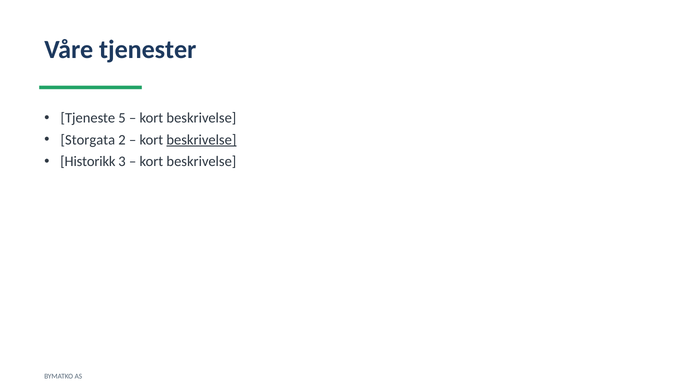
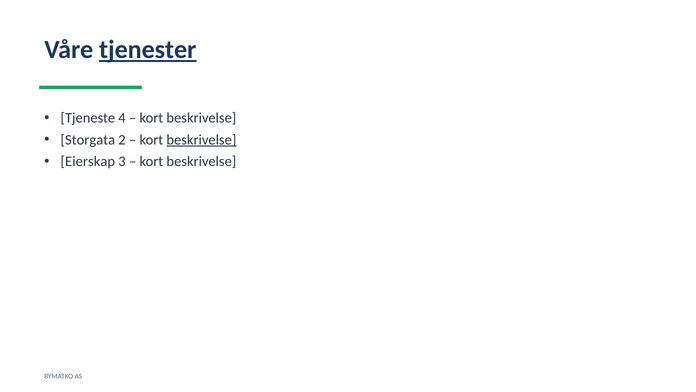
tjenester underline: none -> present
5: 5 -> 4
Historikk: Historikk -> Eierskap
